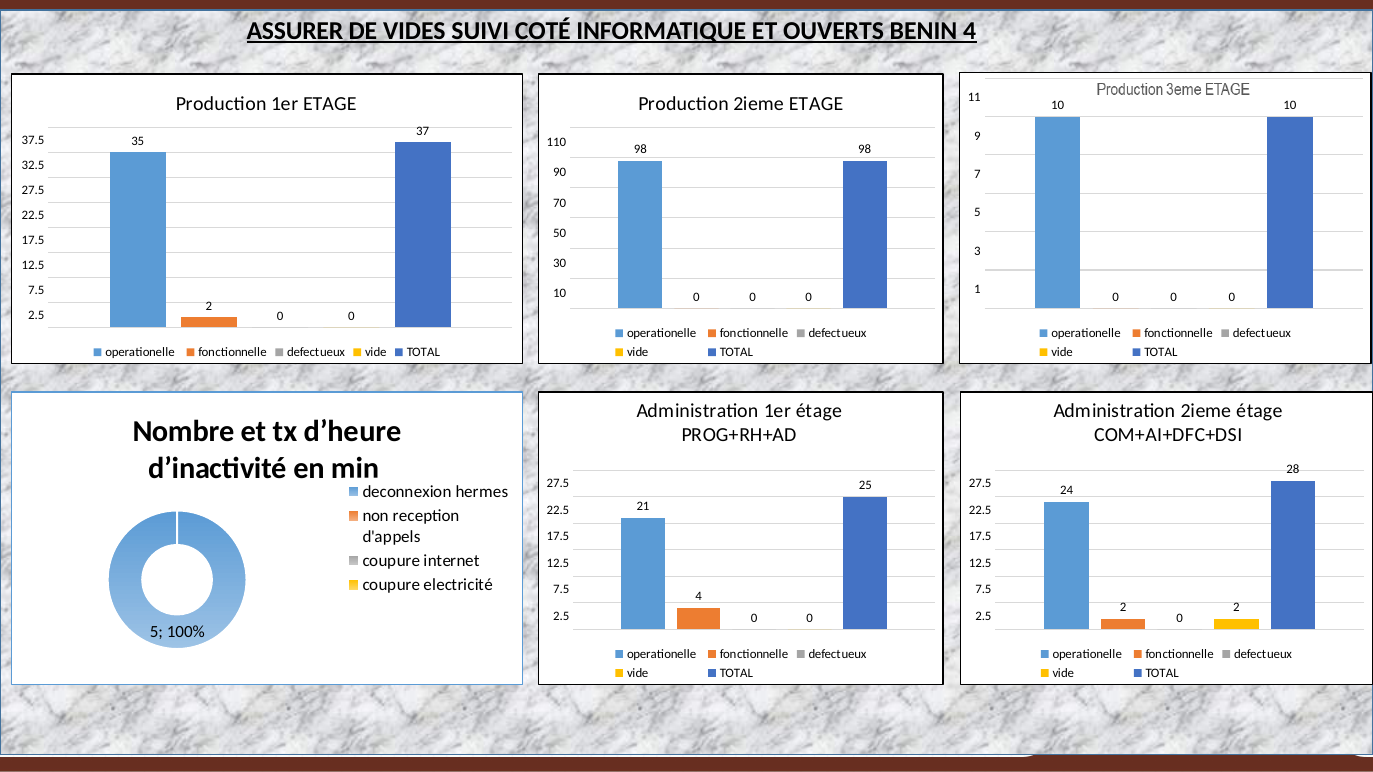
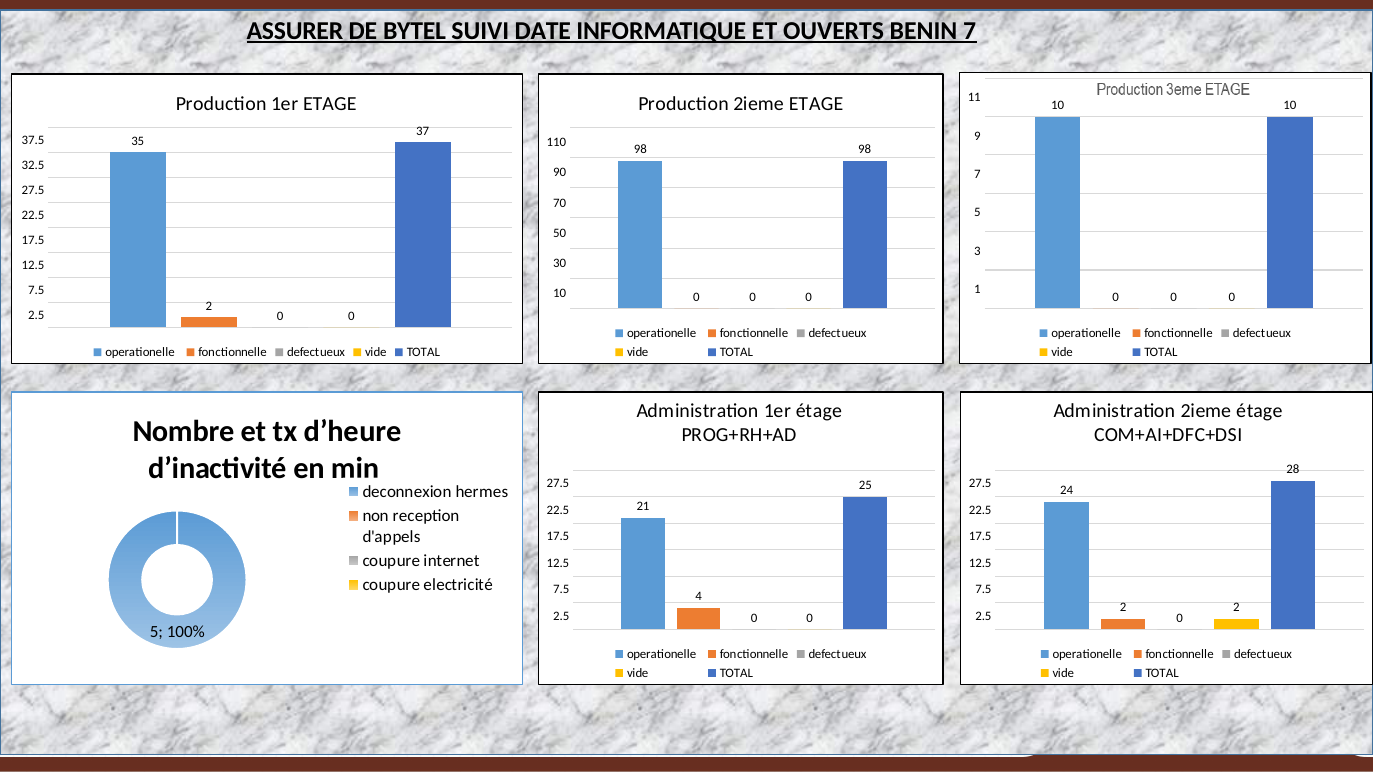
VIDES: VIDES -> BYTEL
COTÉ: COTÉ -> DATE
BENIN 4: 4 -> 7
